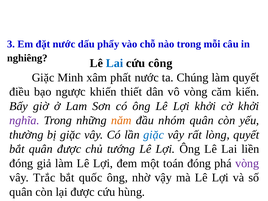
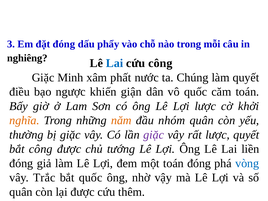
đặt nước: nước -> đóng
thiết: thiết -> giận
vô vòng: vòng -> quốc
căm kiến: kiến -> toán
Lợi khởi: khởi -> lược
nghĩa colour: purple -> orange
giặc at (154, 135) colour: blue -> purple
rất lòng: lòng -> lược
bắt quân: quân -> công
vòng at (247, 163) colour: purple -> blue
hùng: hùng -> thêm
